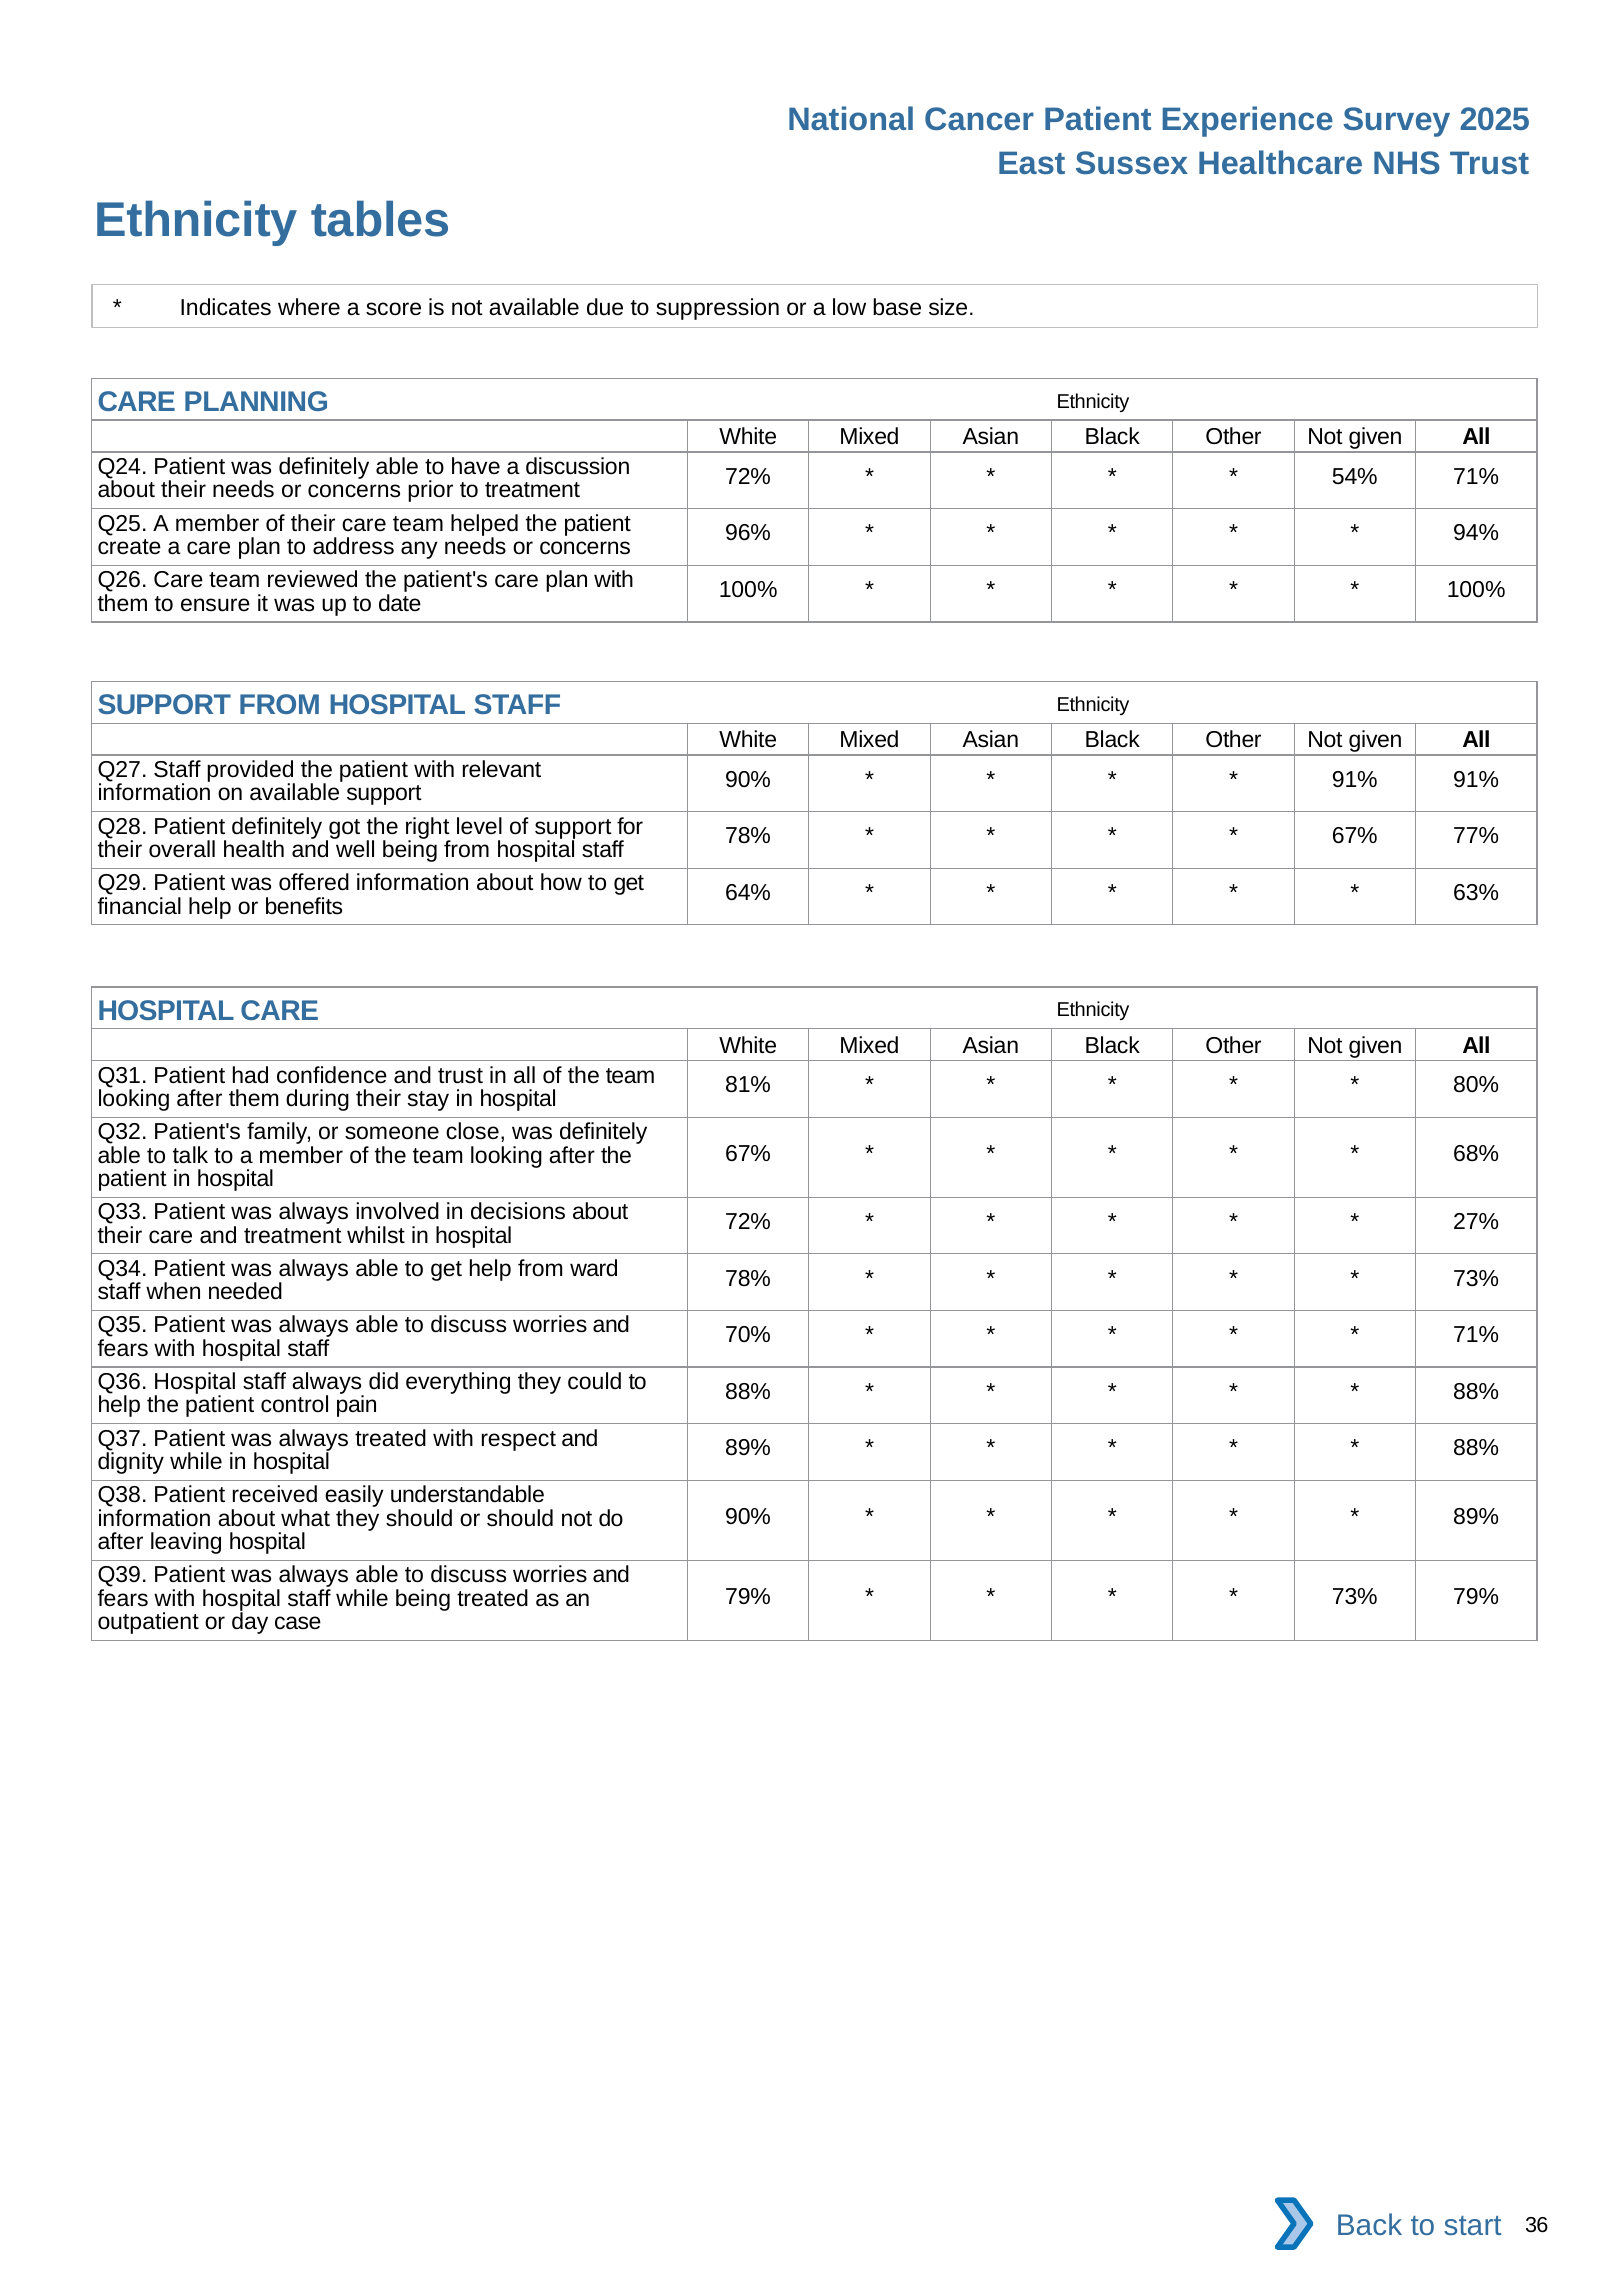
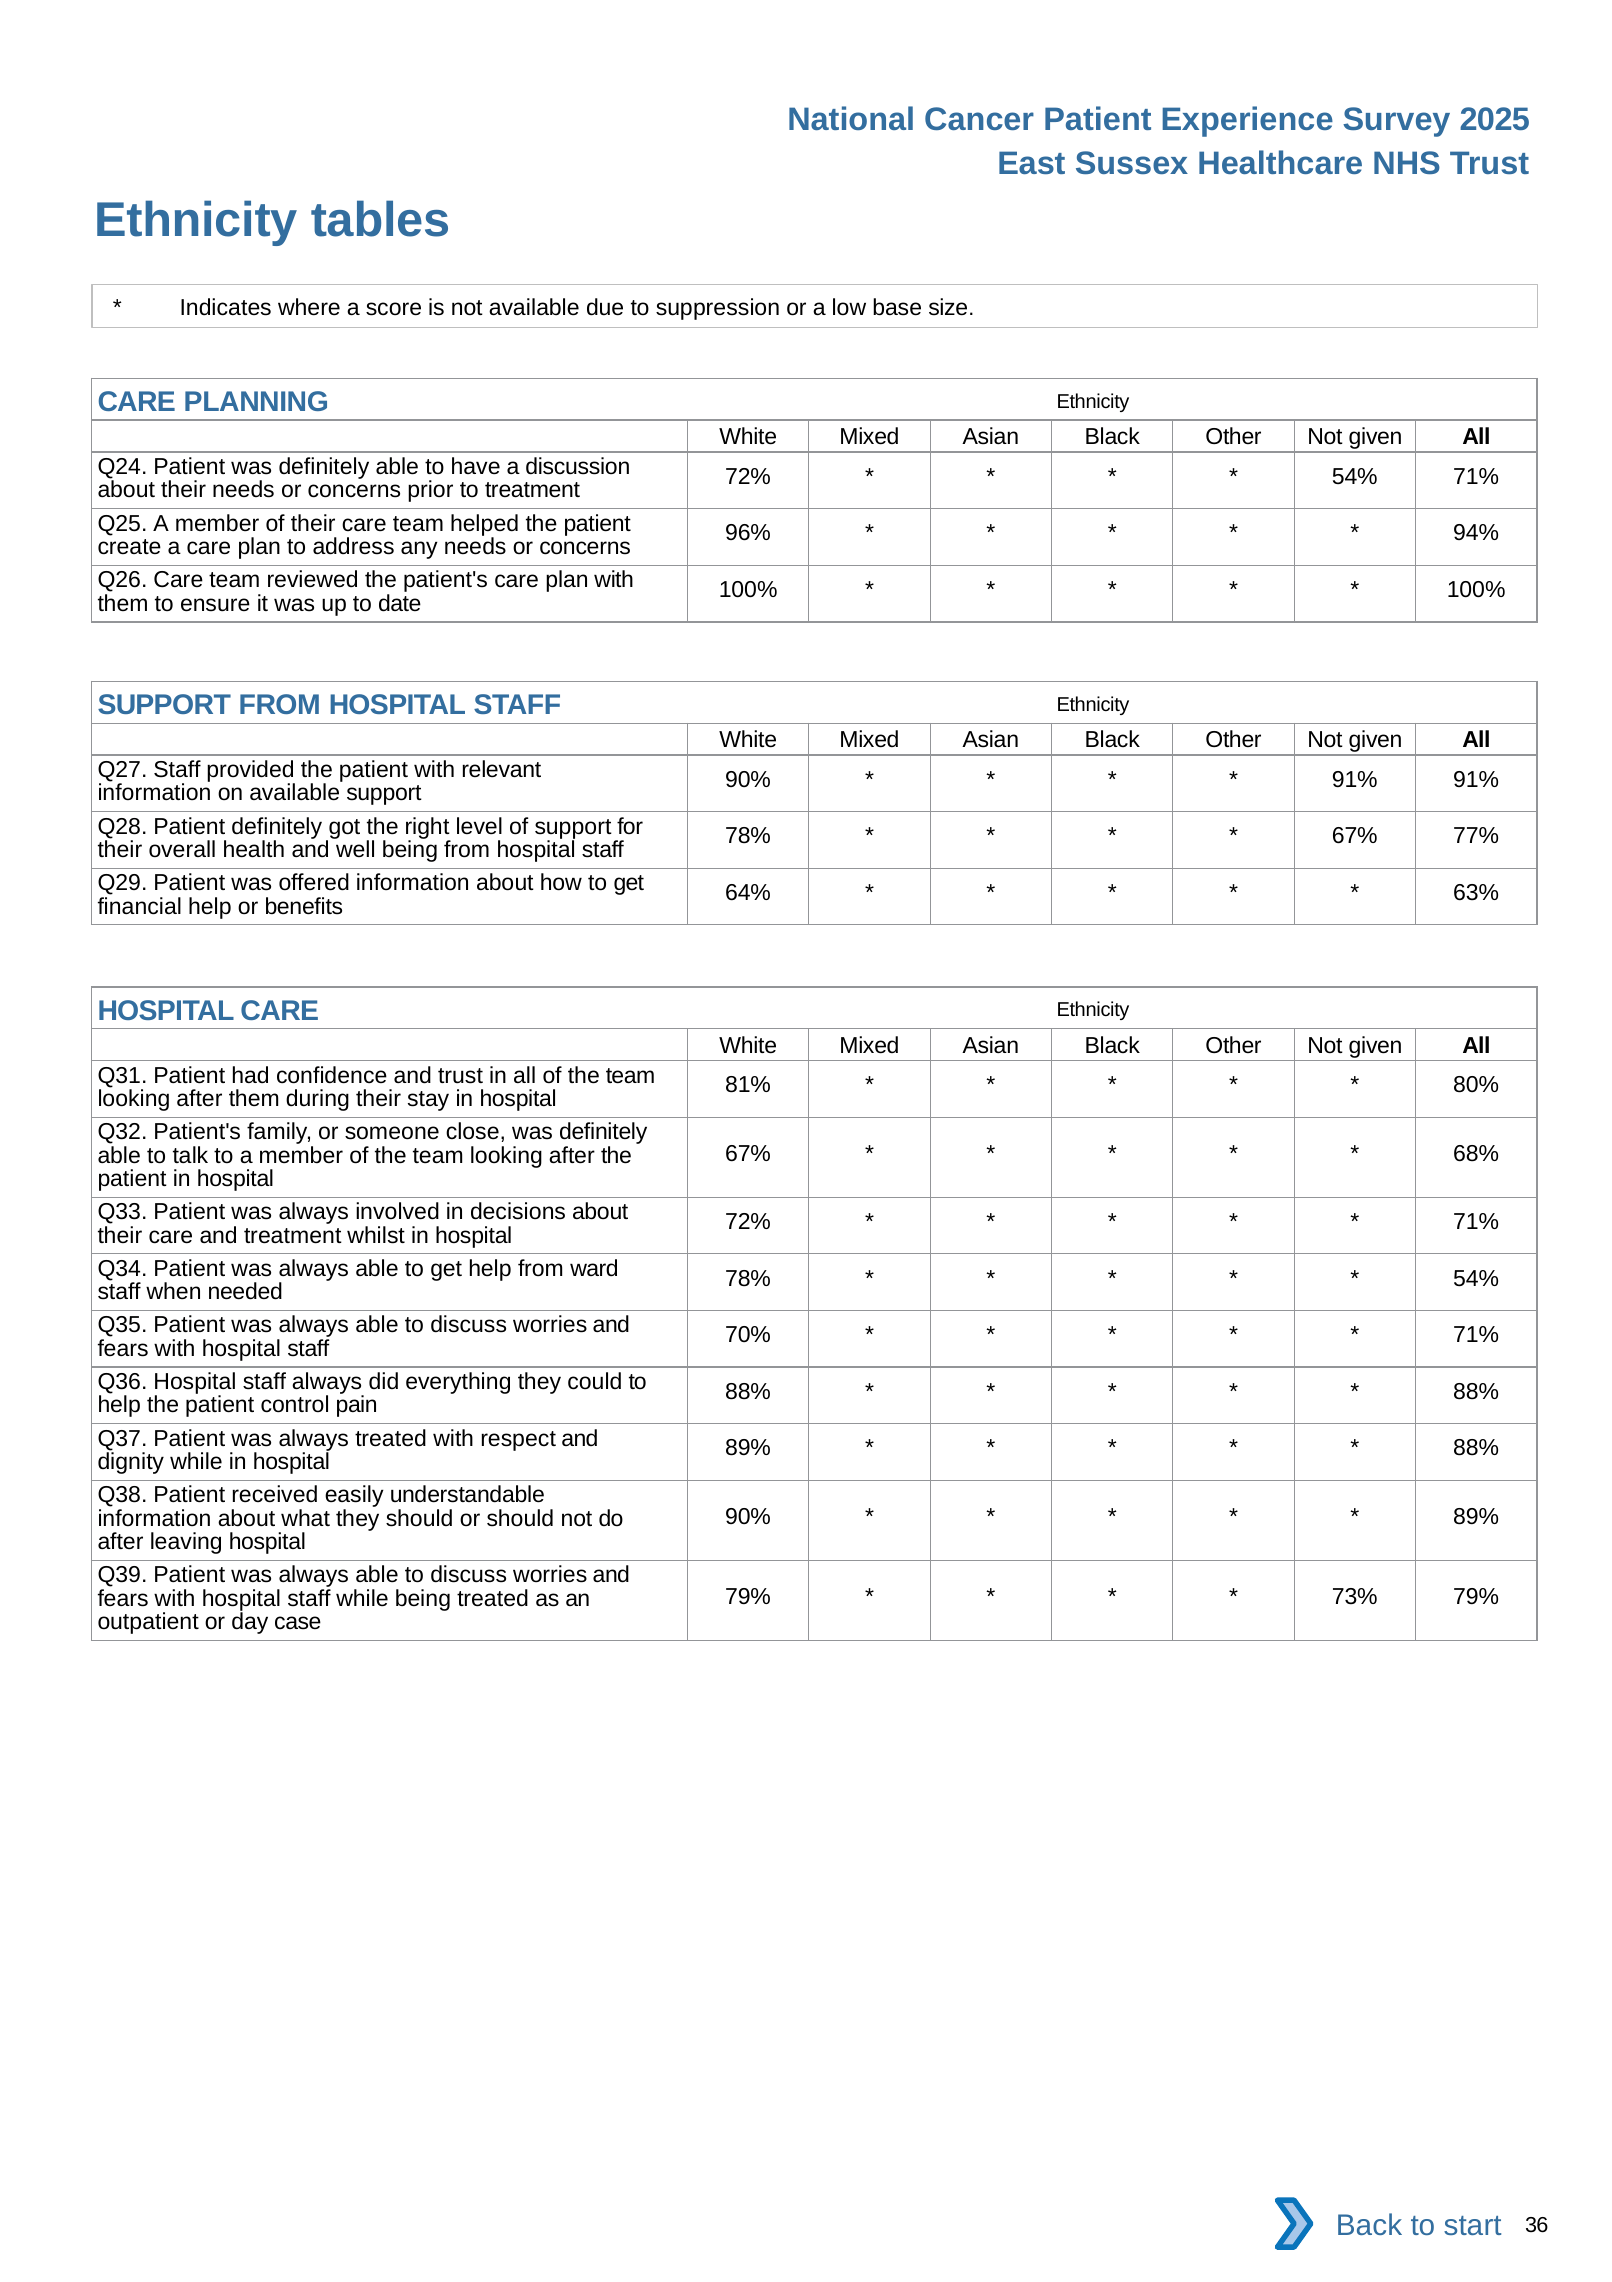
27% at (1476, 1221): 27% -> 71%
73% at (1476, 1278): 73% -> 54%
